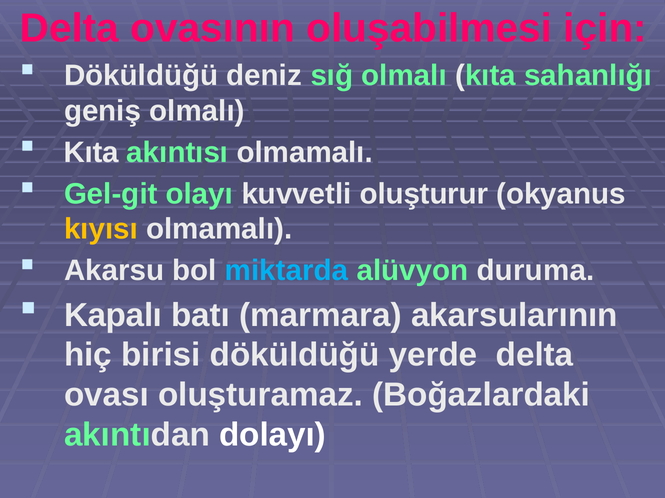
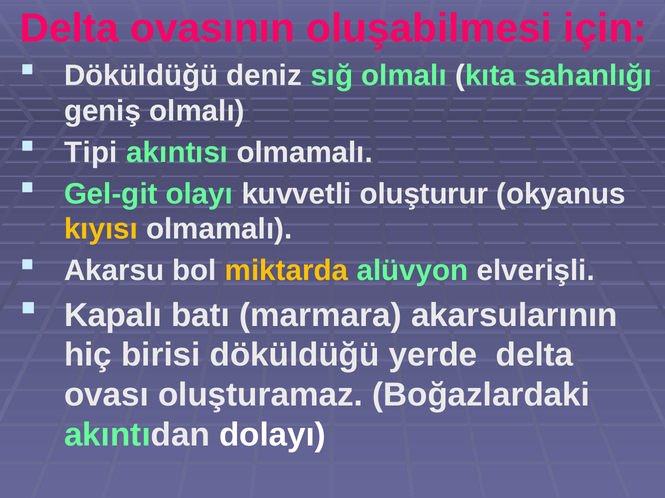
Kıta at (91, 153): Kıta -> Tipi
miktarda colour: light blue -> yellow
duruma: duruma -> elverişli
